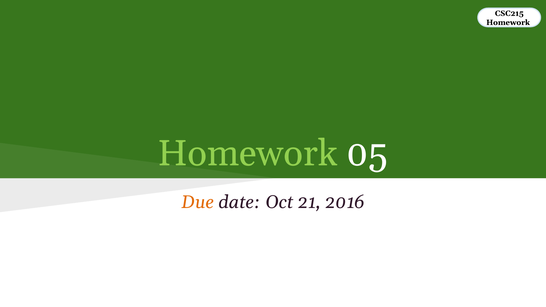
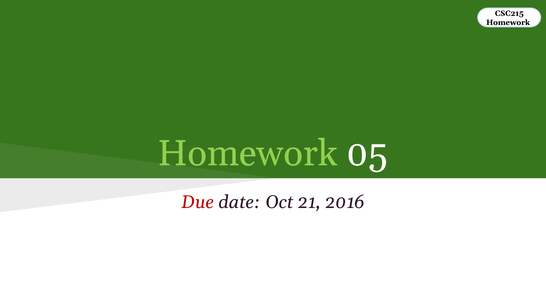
Due colour: orange -> red
